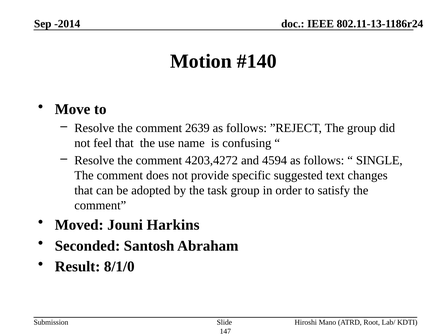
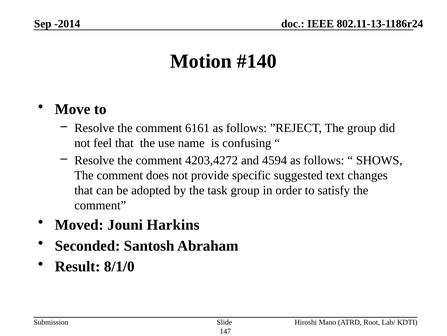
2639: 2639 -> 6161
SINGLE: SINGLE -> SHOWS
